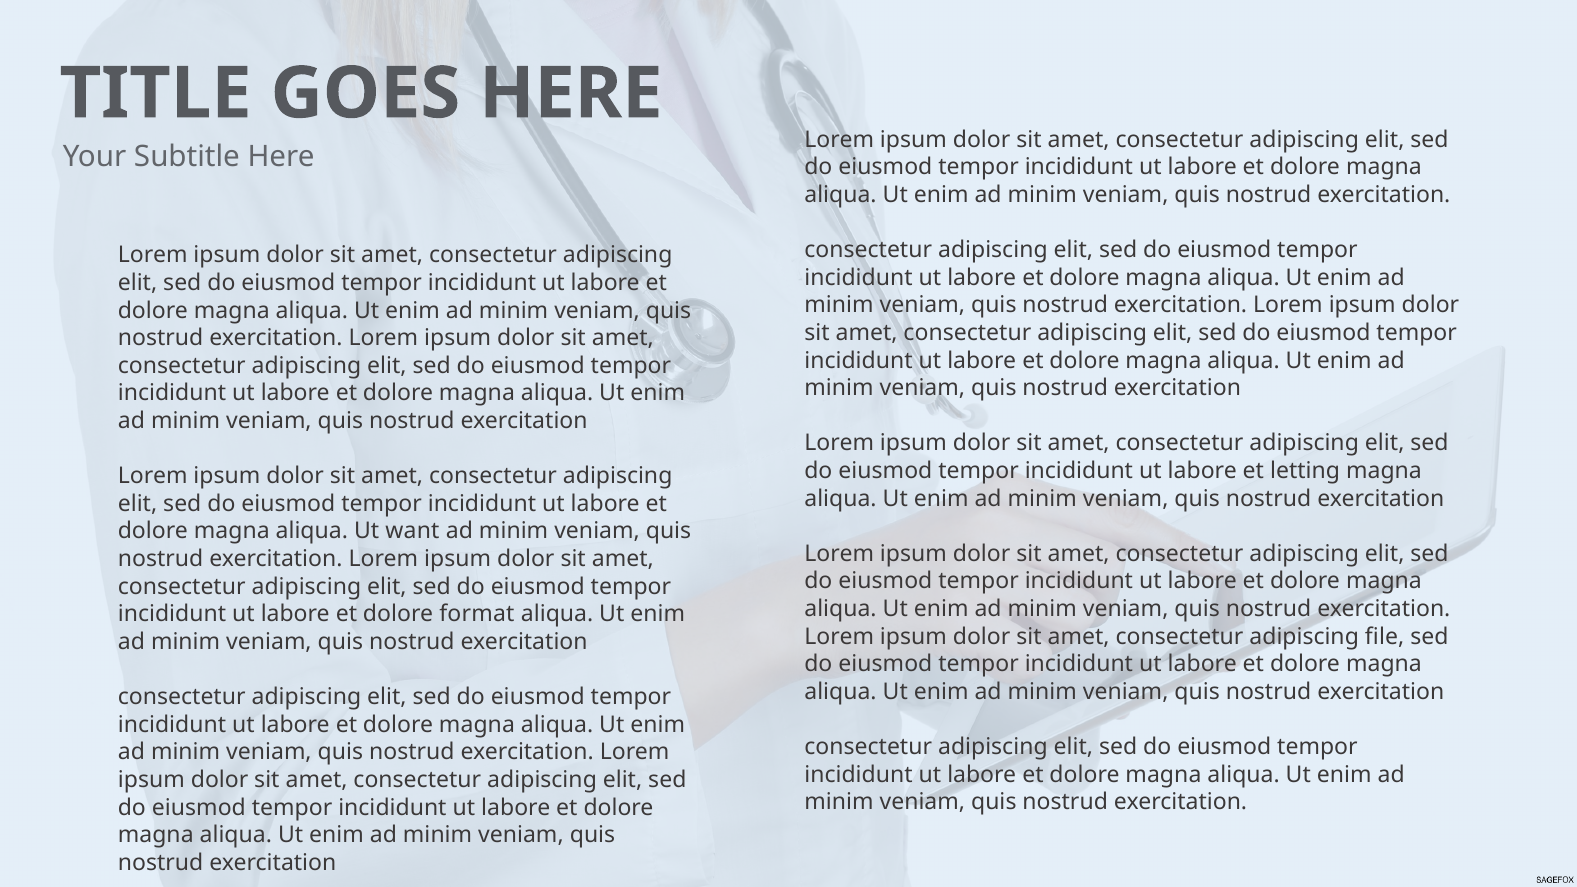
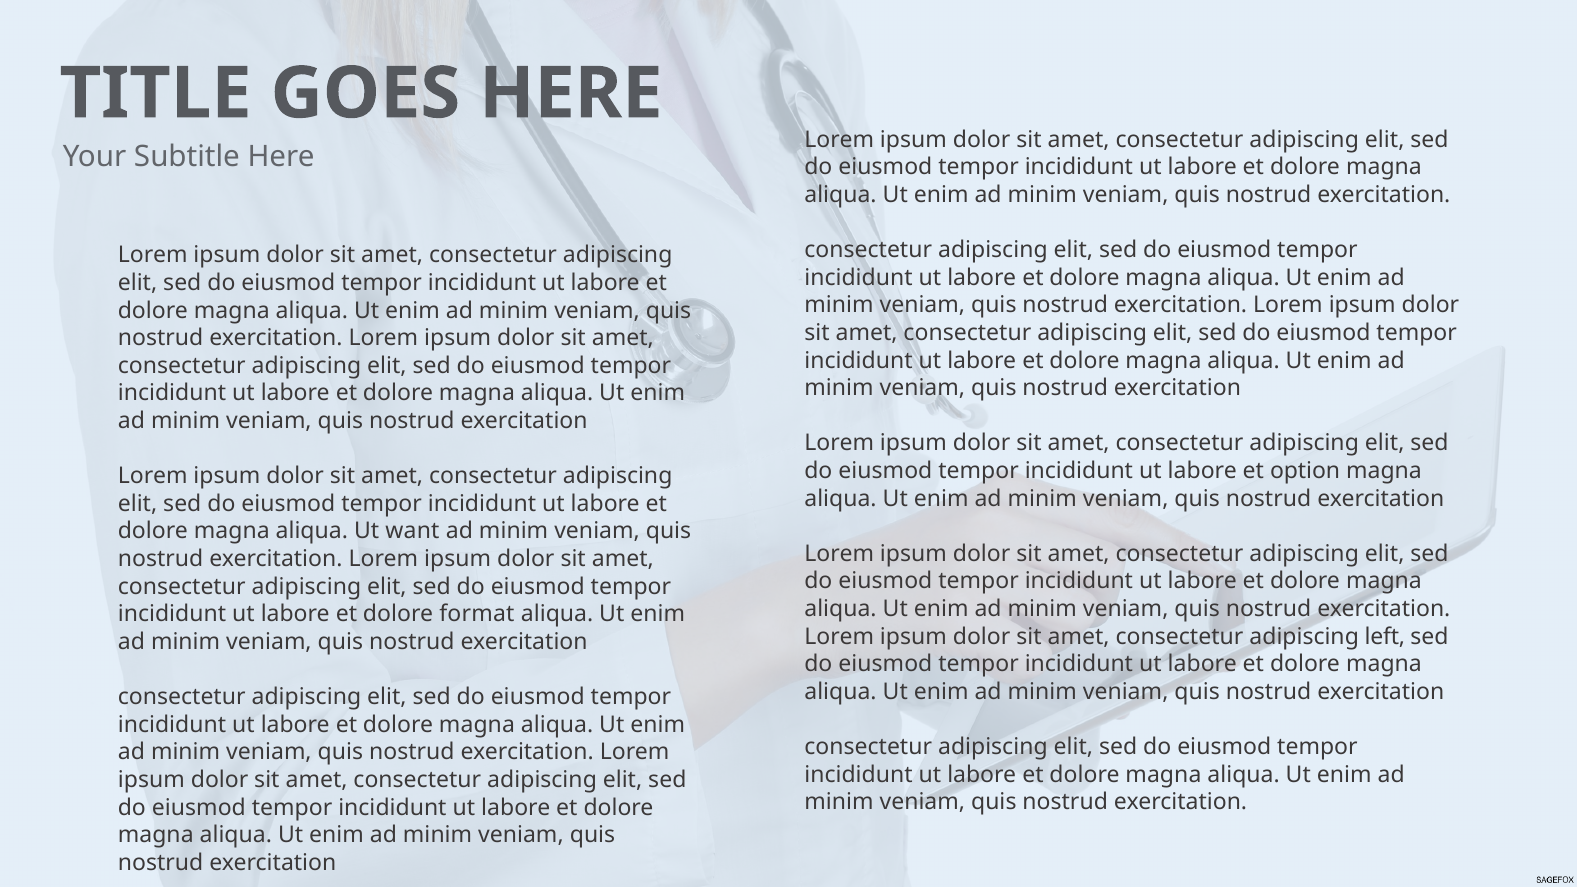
letting: letting -> option
file: file -> left
